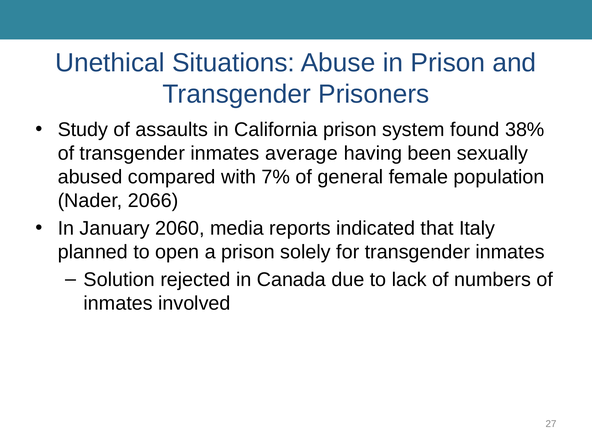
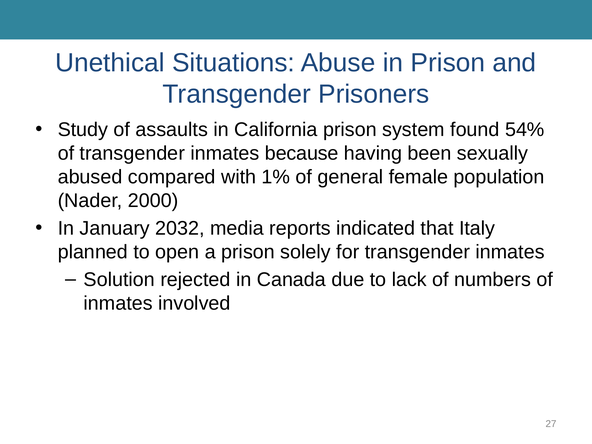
38%: 38% -> 54%
average: average -> because
7%: 7% -> 1%
2066: 2066 -> 2000
2060: 2060 -> 2032
